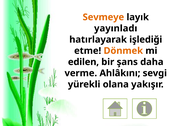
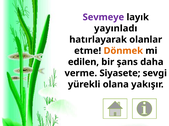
Sevmeye colour: orange -> purple
işlediği: işlediği -> olanlar
Ahlâkını: Ahlâkını -> Siyasete
